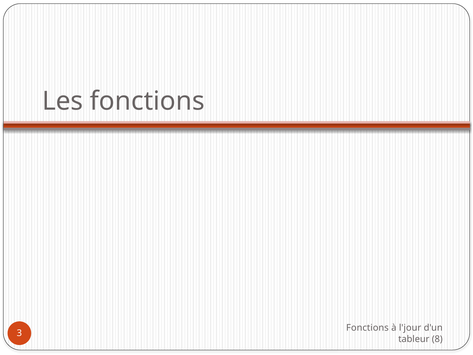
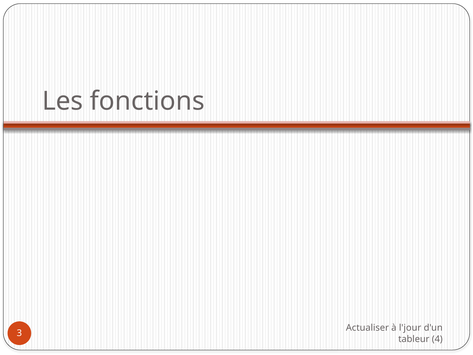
Fonctions at (367, 328): Fonctions -> Actualiser
8: 8 -> 4
